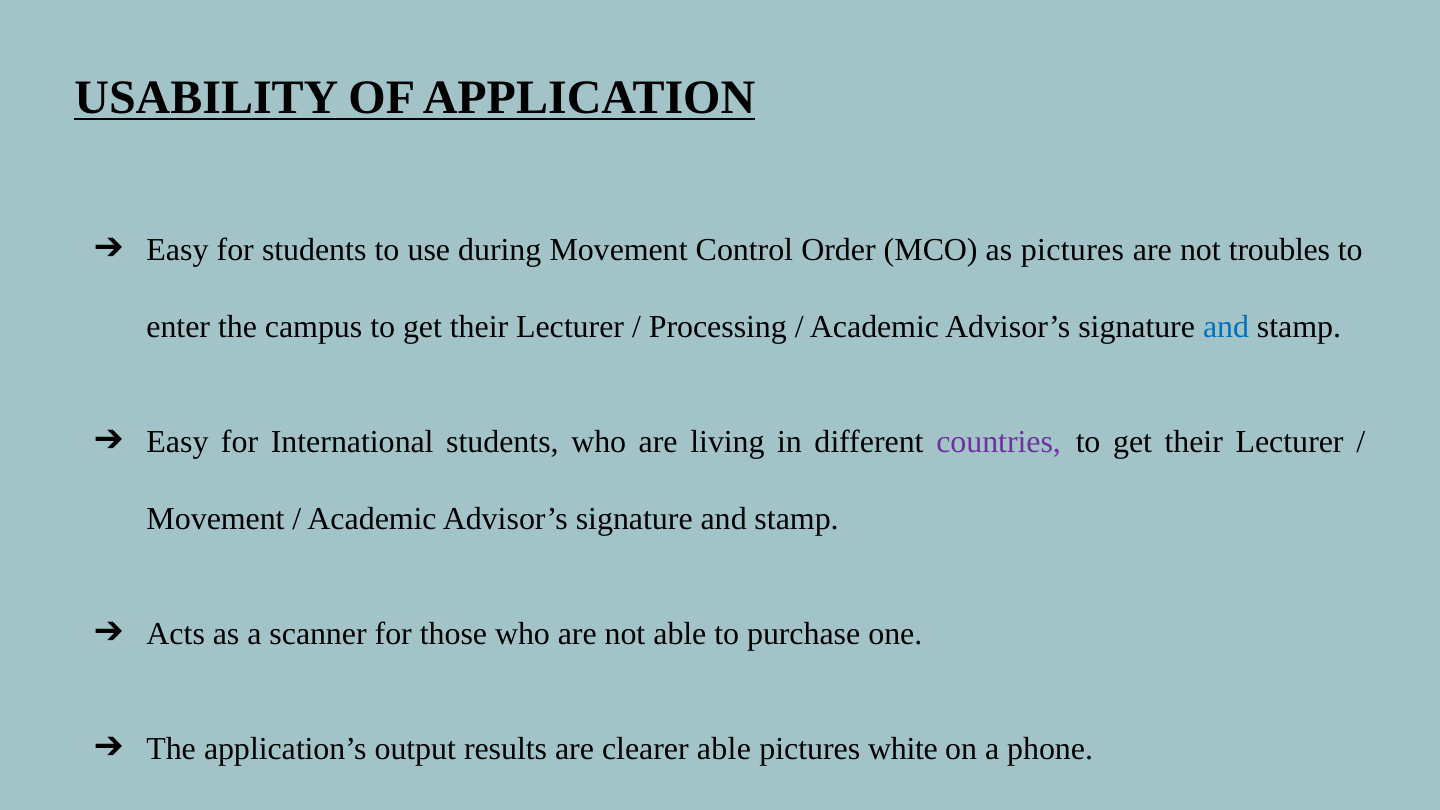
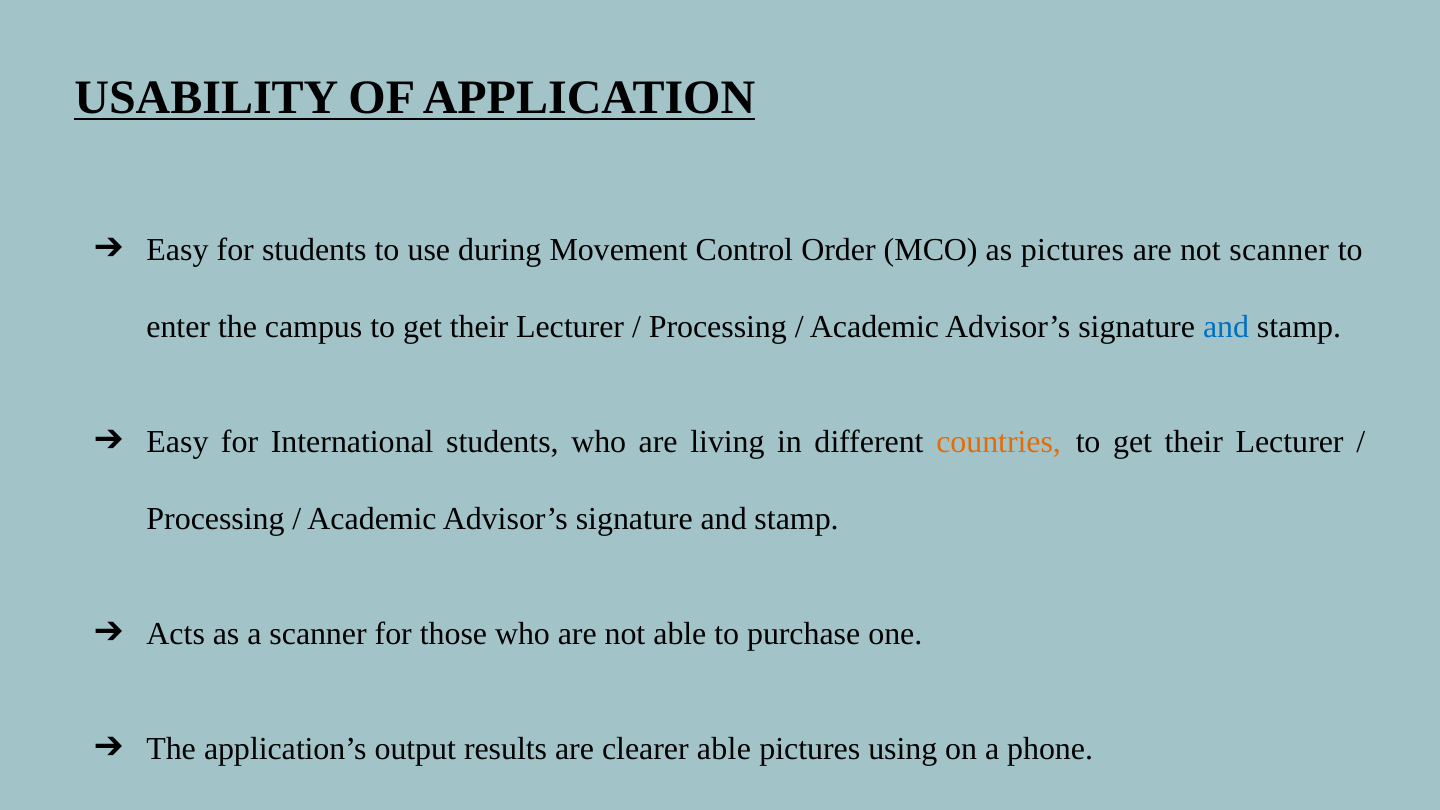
not troubles: troubles -> scanner
countries colour: purple -> orange
Movement at (216, 519): Movement -> Processing
white: white -> using
